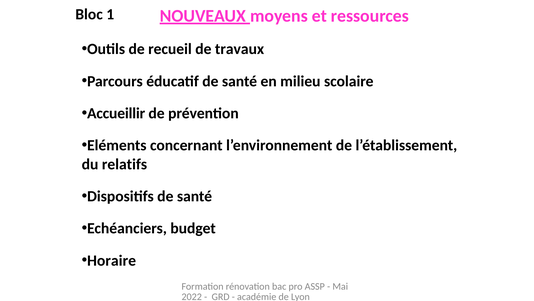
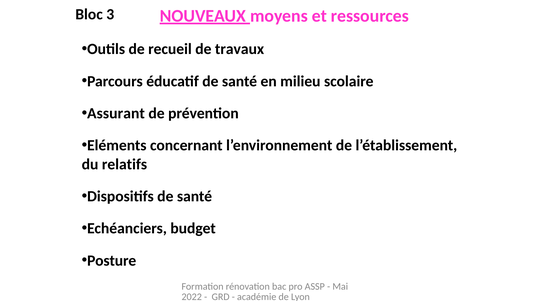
1: 1 -> 3
Accueillir: Accueillir -> Assurant
Horaire: Horaire -> Posture
